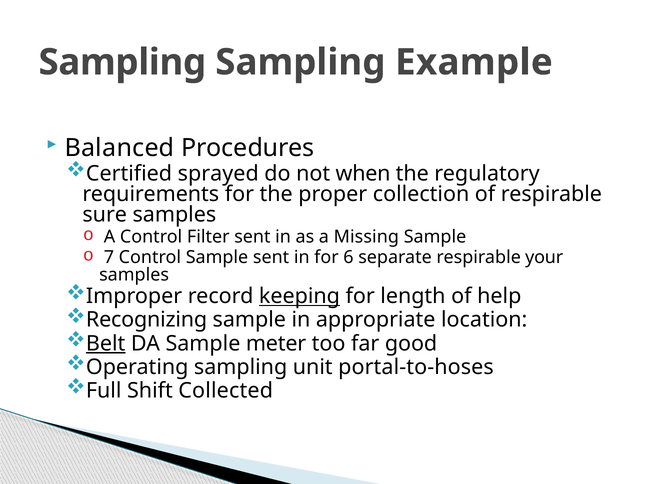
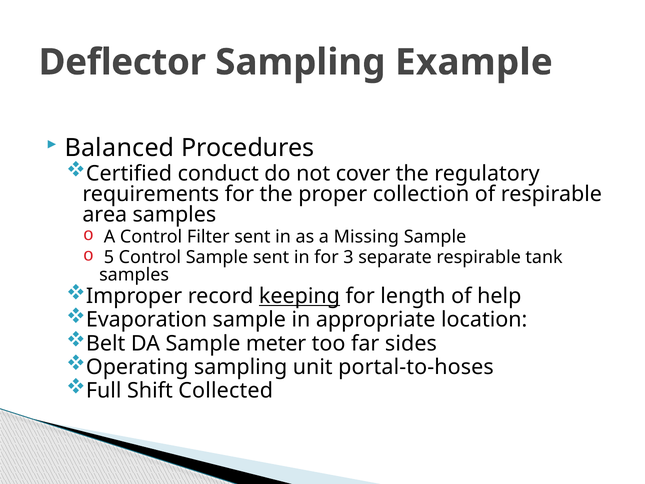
Sampling at (122, 62): Sampling -> Deflector
sprayed: sprayed -> conduct
when: when -> cover
sure: sure -> area
7: 7 -> 5
6: 6 -> 3
your: your -> tank
Recognizing: Recognizing -> Evaporation
Belt underline: present -> none
good: good -> sides
